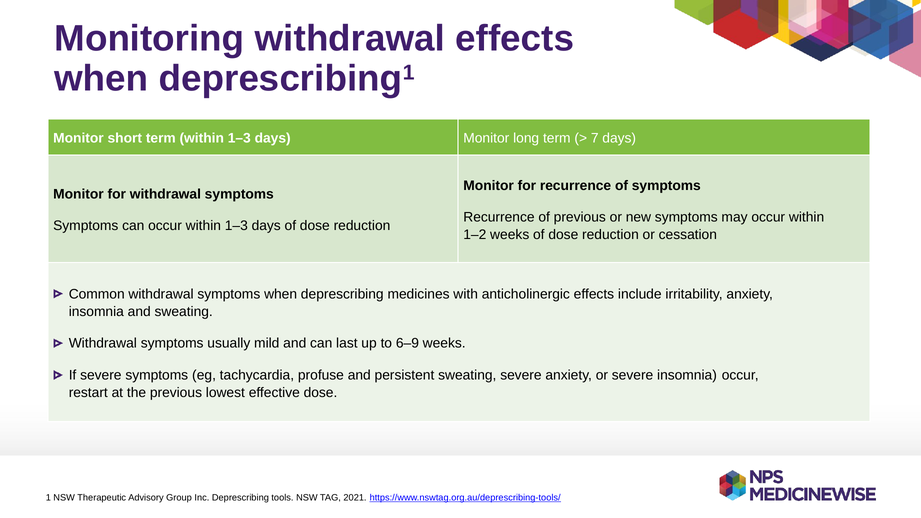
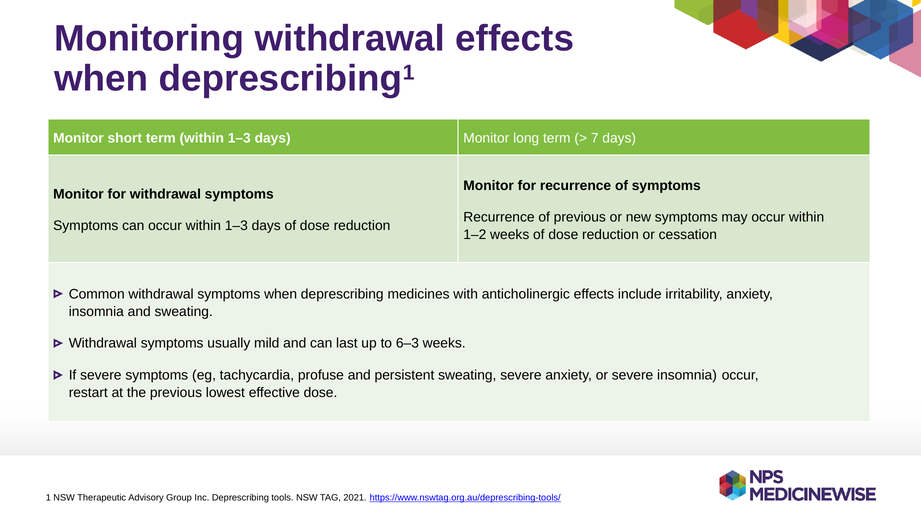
6–9: 6–9 -> 6–3
